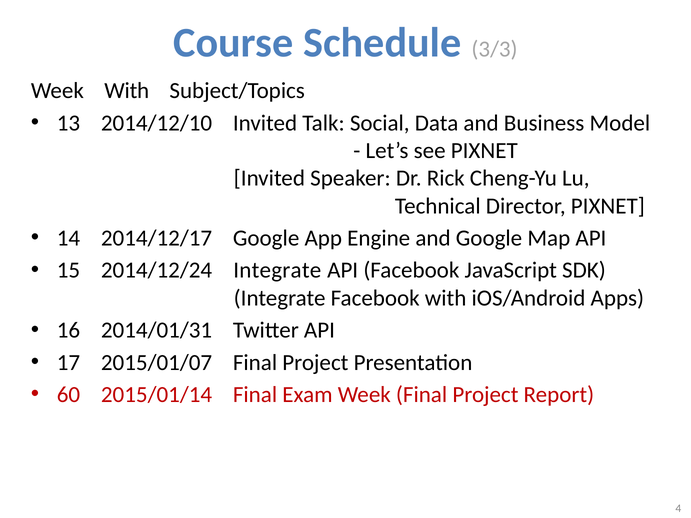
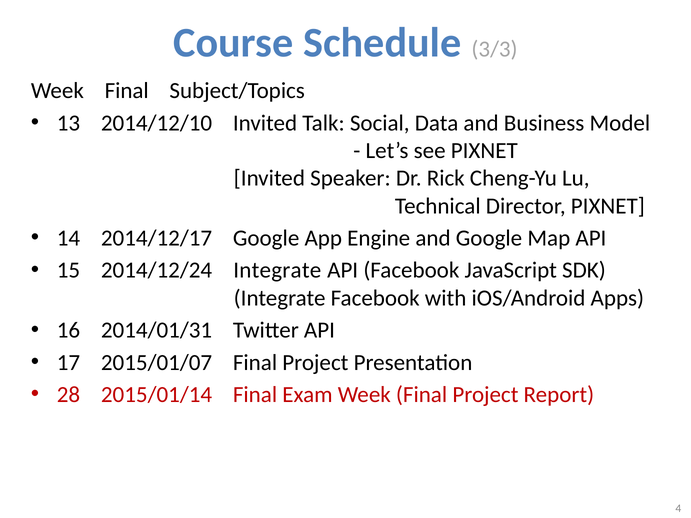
With at (127, 91): With -> Final
60: 60 -> 28
